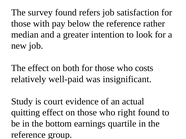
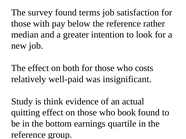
refers: refers -> terms
court: court -> think
right: right -> book
